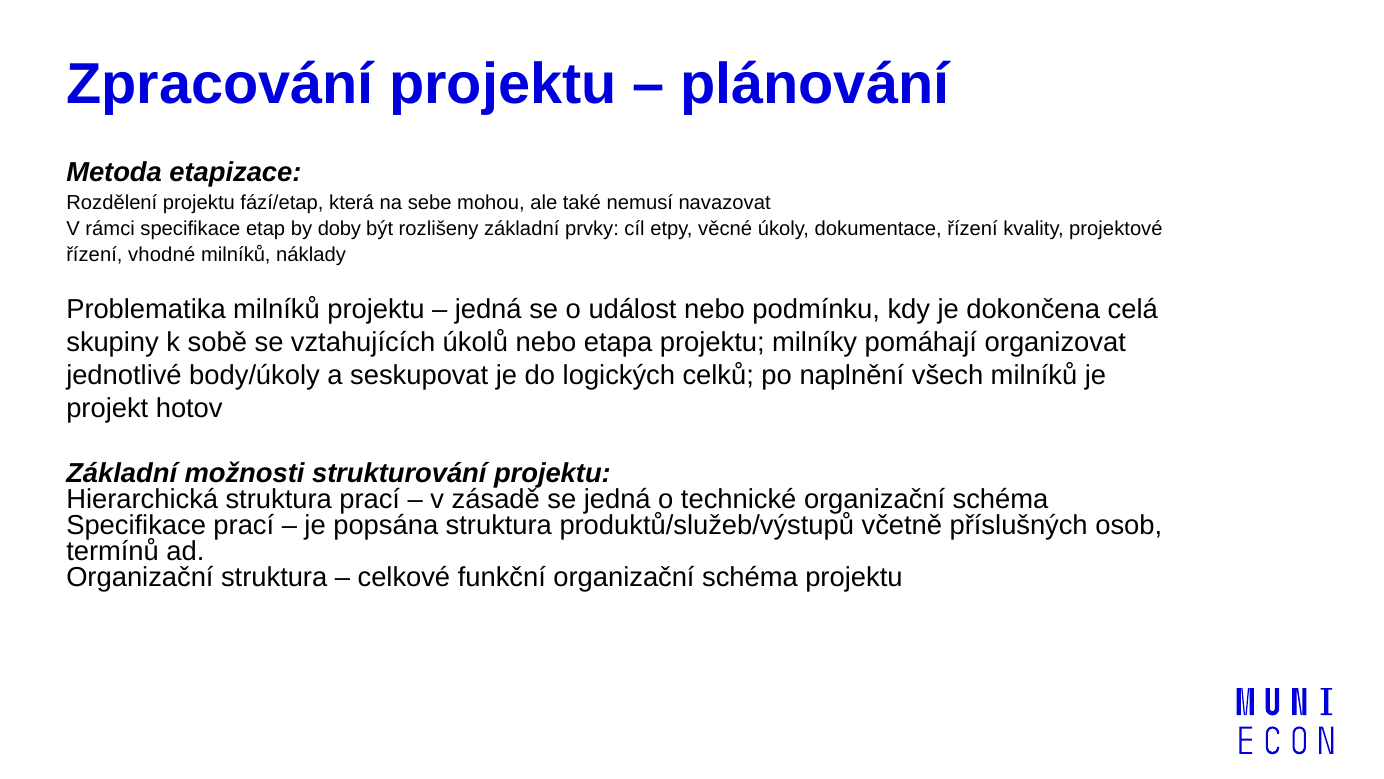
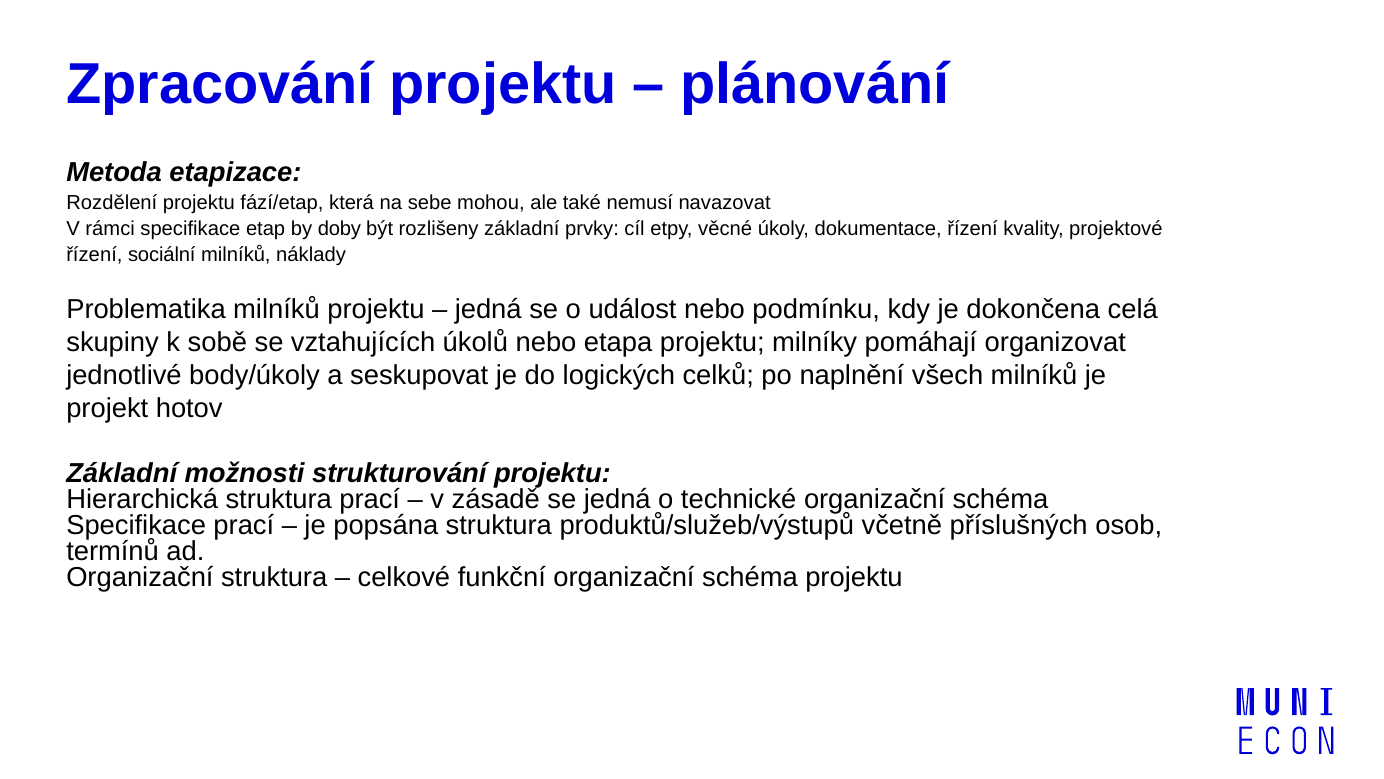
vhodné: vhodné -> sociální
